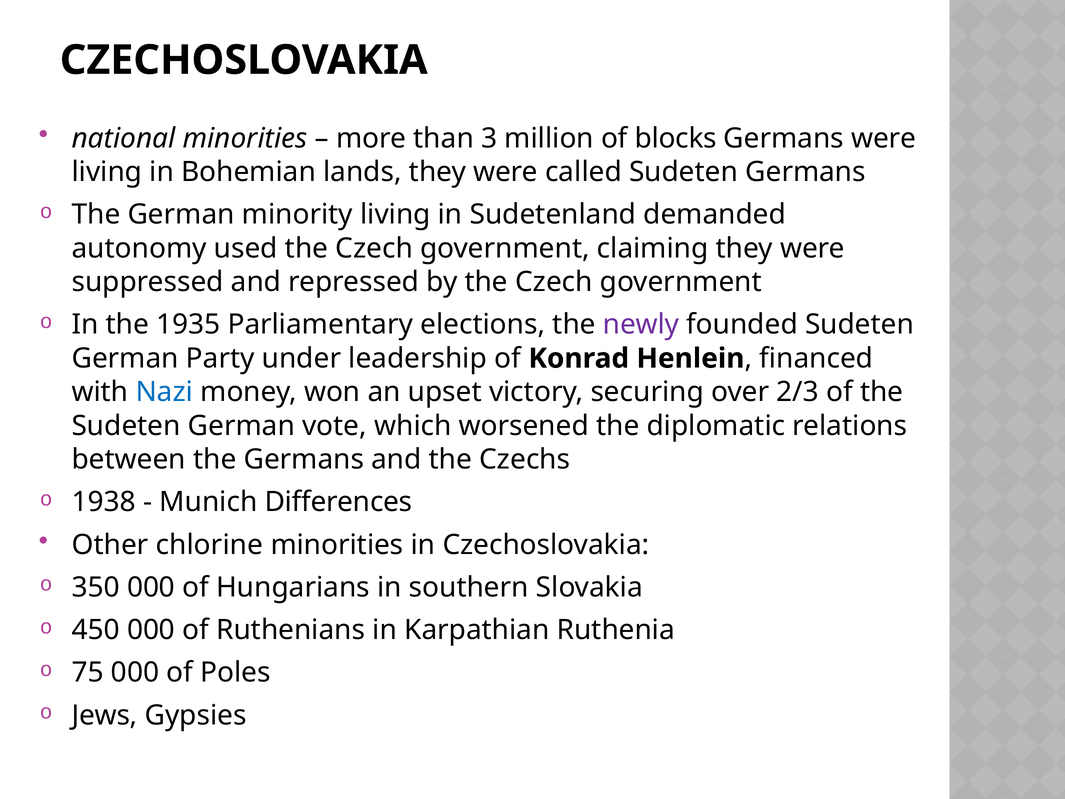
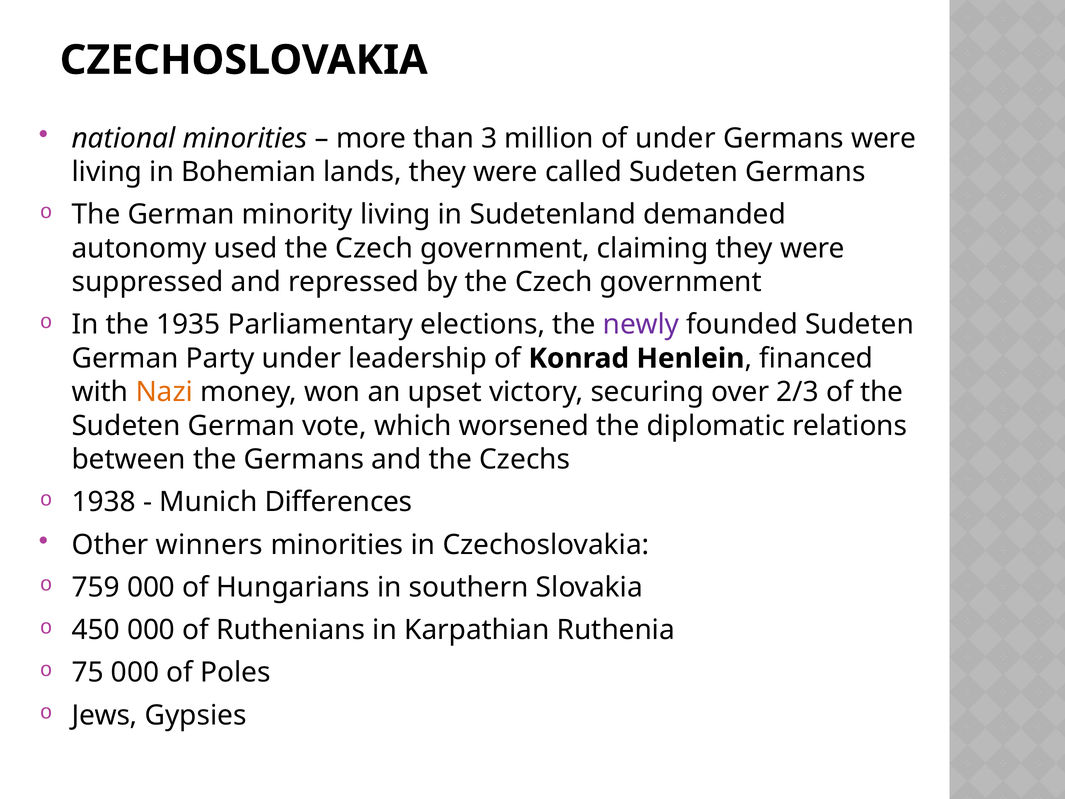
of blocks: blocks -> under
Nazi colour: blue -> orange
chlorine: chlorine -> winners
350: 350 -> 759
